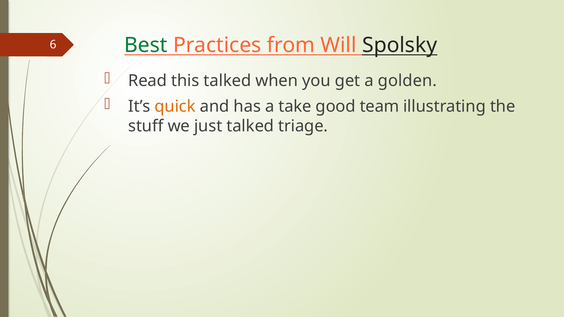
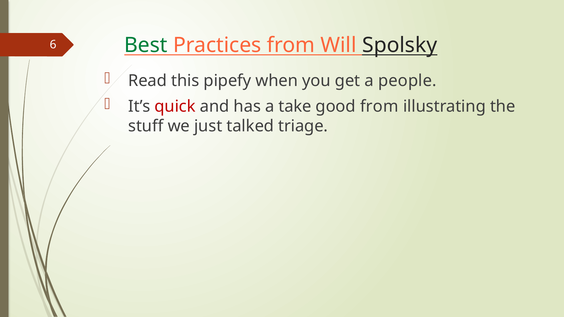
this talked: talked -> pipefy
golden: golden -> people
quick colour: orange -> red
good team: team -> from
